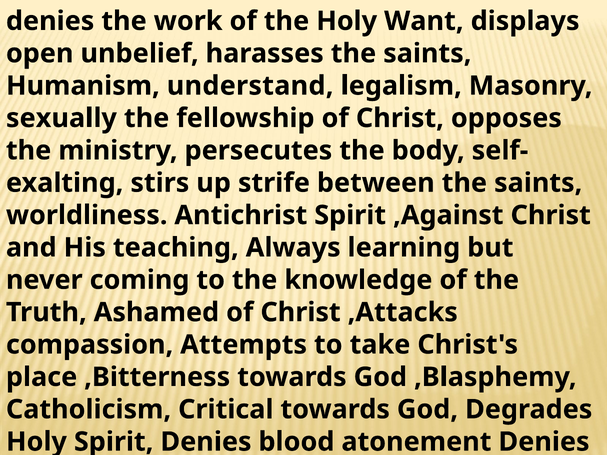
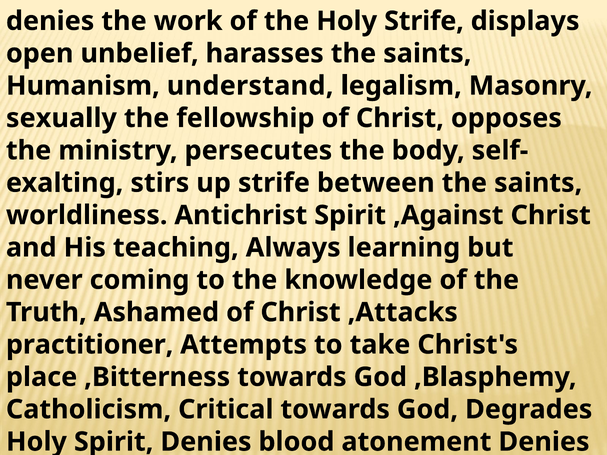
Holy Want: Want -> Strife
compassion: compassion -> practitioner
